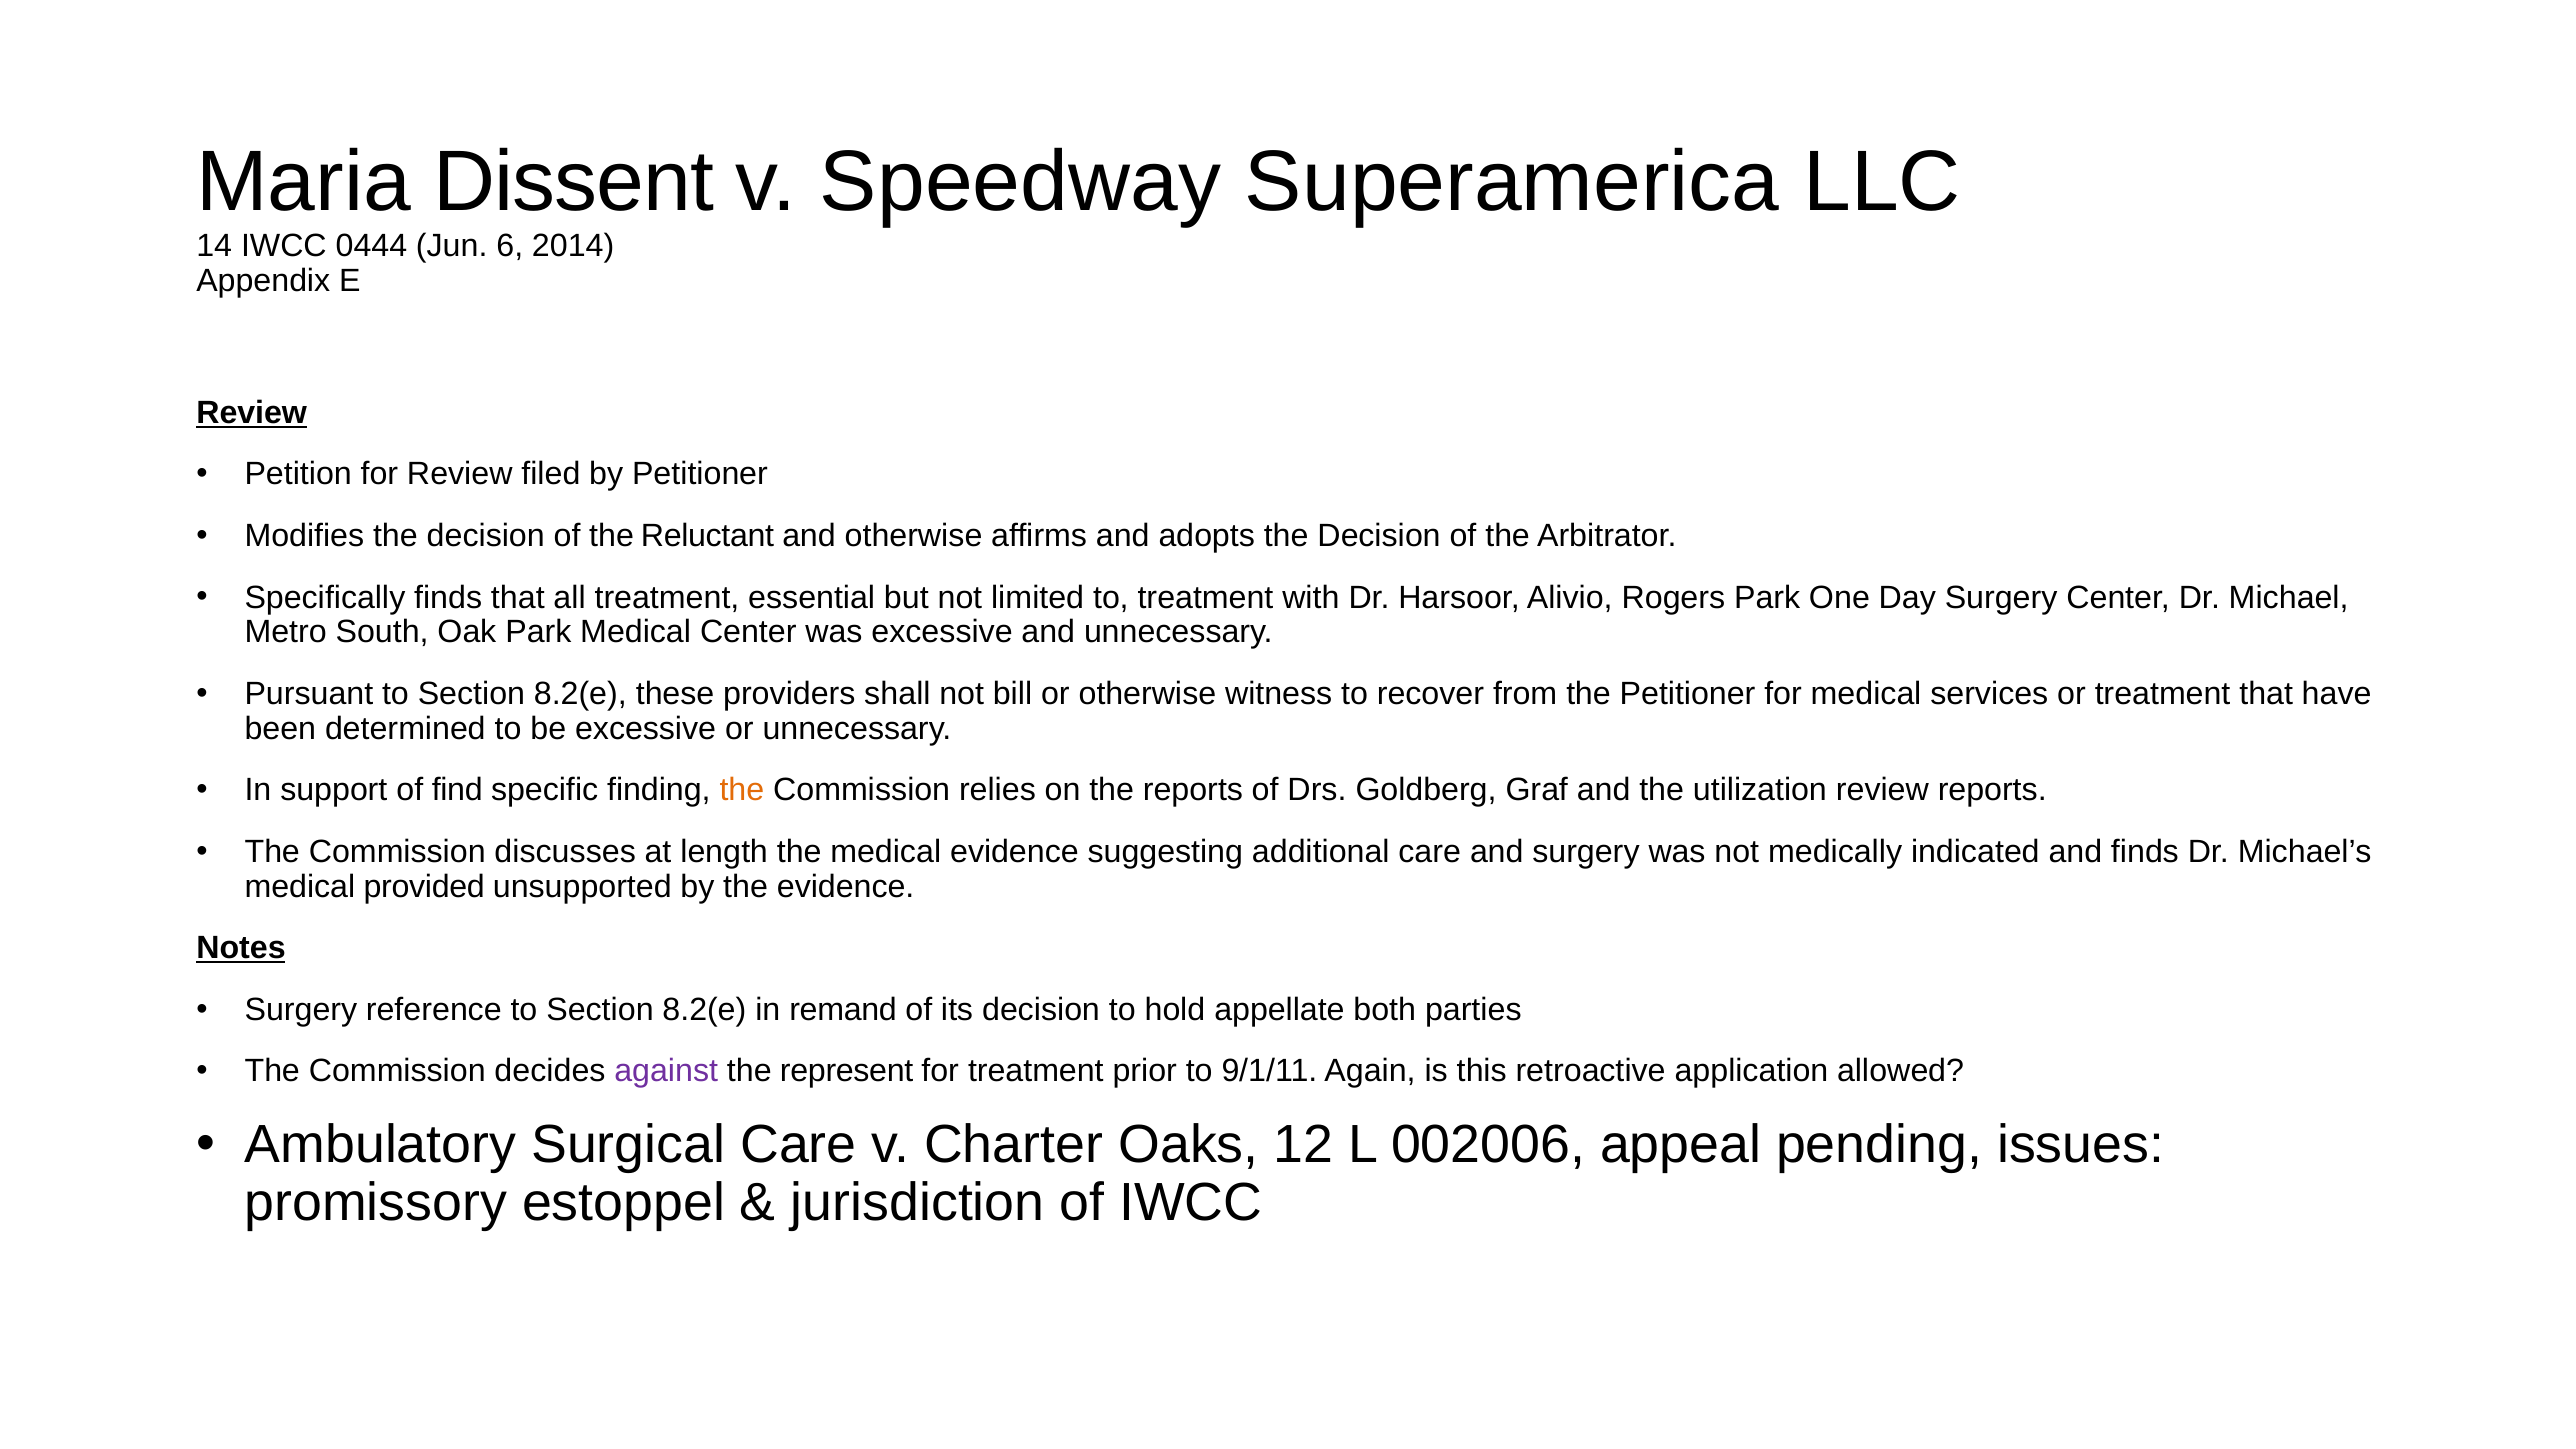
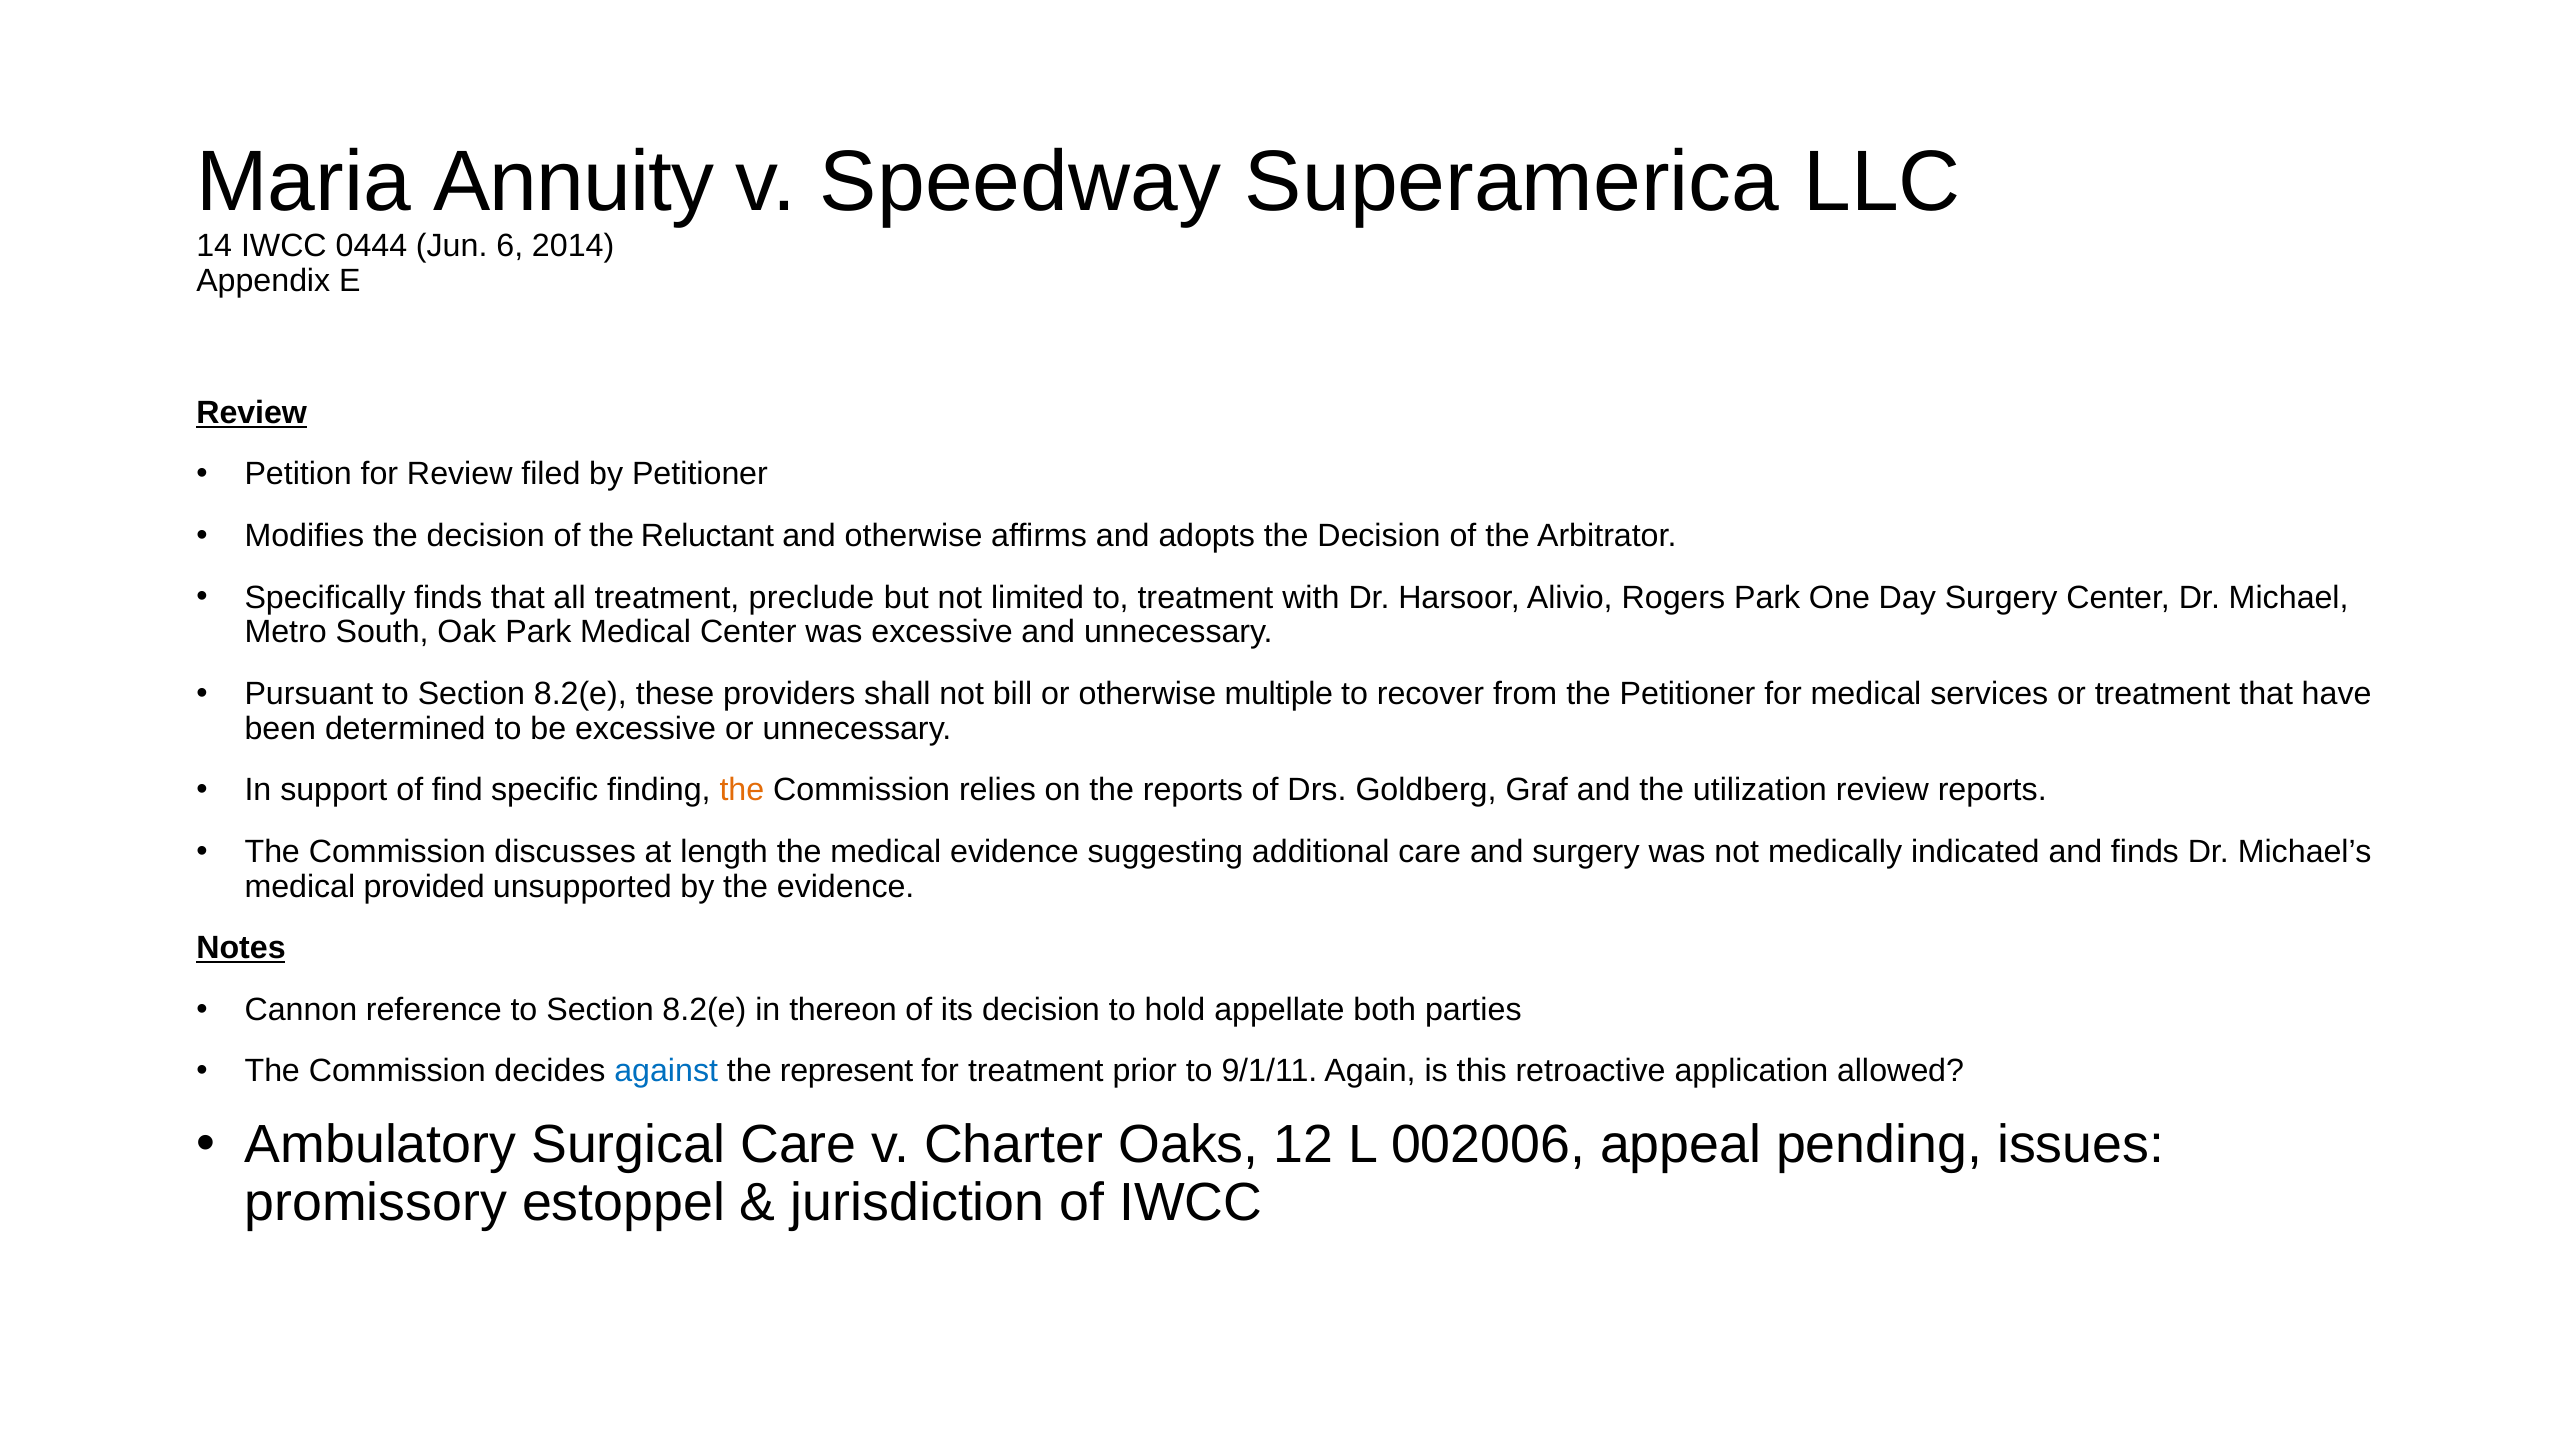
Dissent: Dissent -> Annuity
essential: essential -> preclude
witness: witness -> multiple
Surgery at (301, 1010): Surgery -> Cannon
remand: remand -> thereon
against colour: purple -> blue
